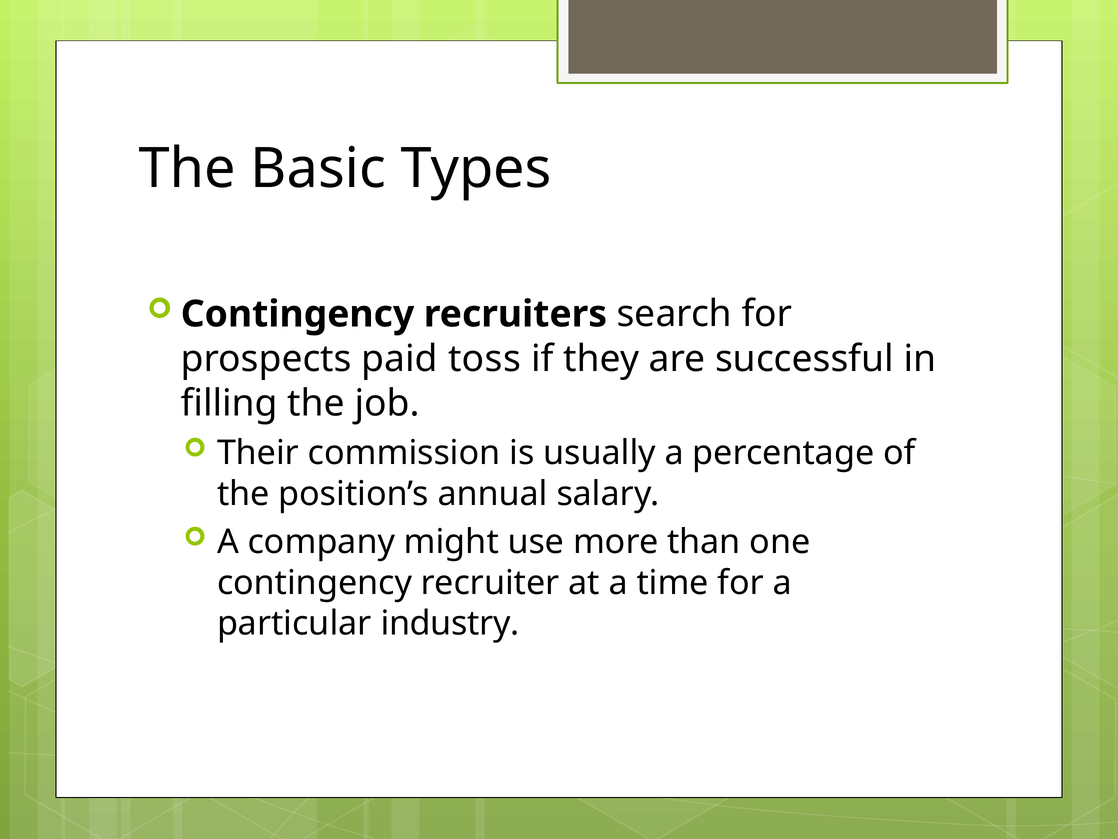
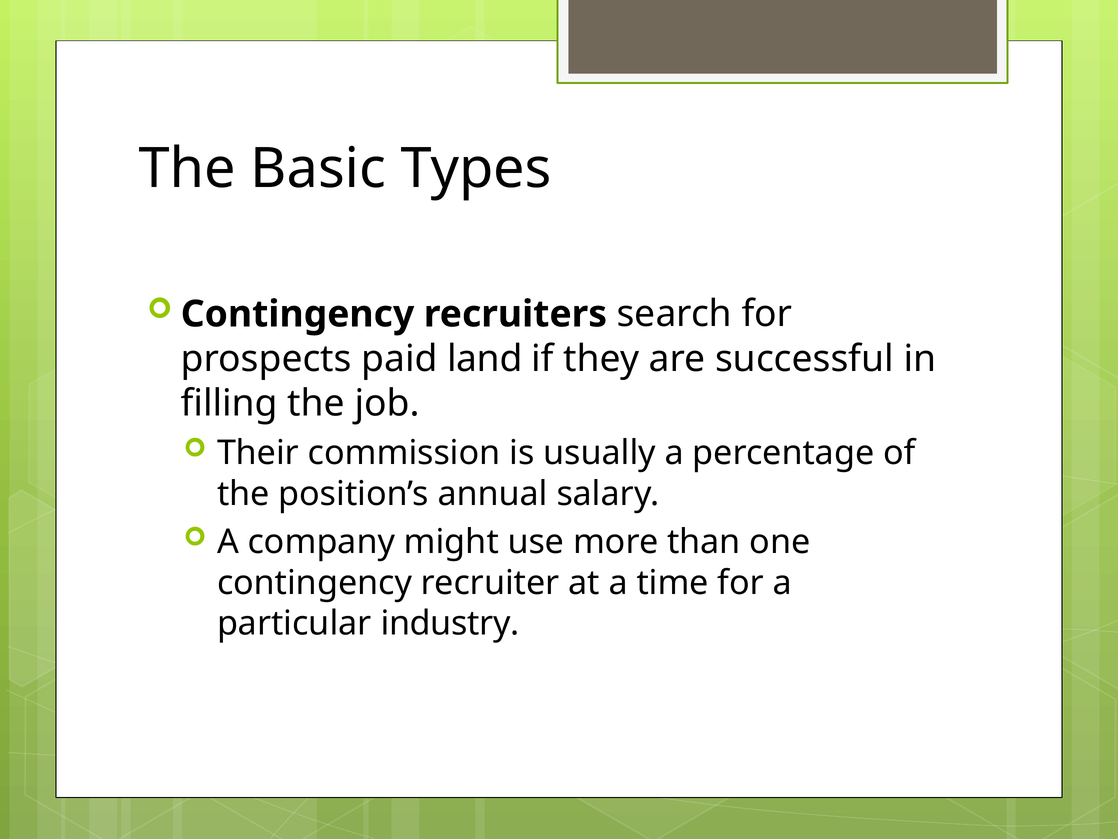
toss: toss -> land
